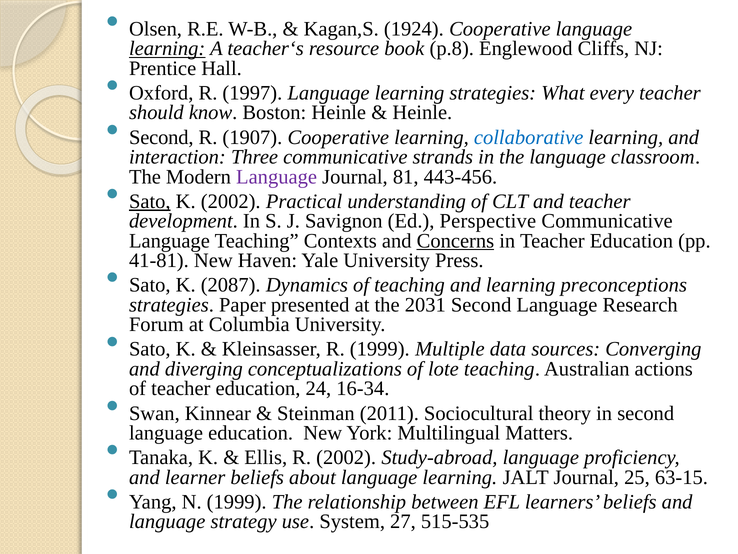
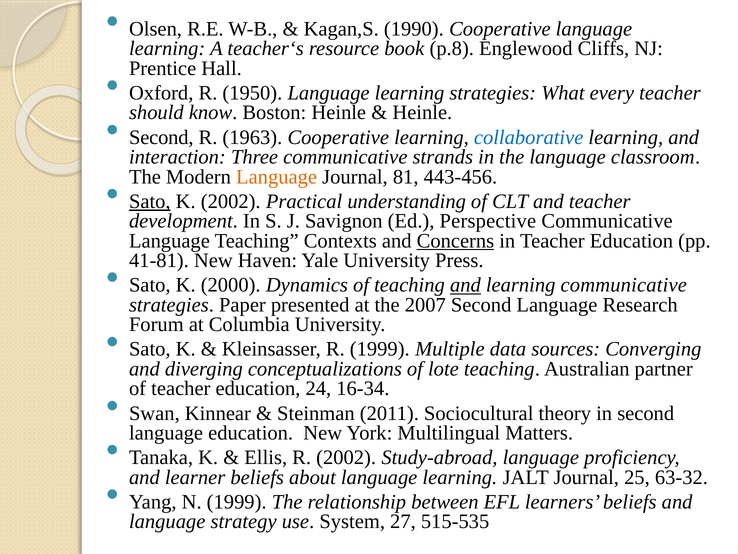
1924: 1924 -> 1990
learning at (167, 49) underline: present -> none
1997: 1997 -> 1950
1907: 1907 -> 1963
Language at (277, 177) colour: purple -> orange
2087: 2087 -> 2000
and at (465, 285) underline: none -> present
learning preconceptions: preconceptions -> communicative
2031: 2031 -> 2007
actions: actions -> partner
63-15: 63-15 -> 63-32
